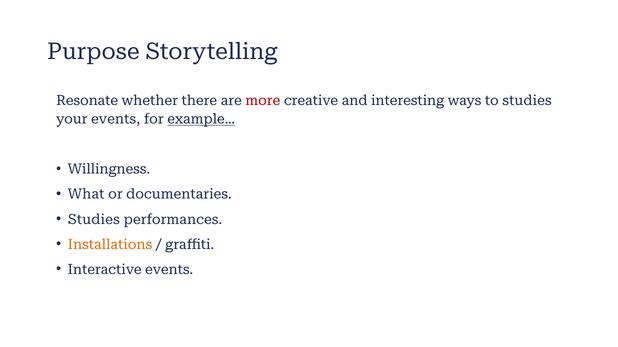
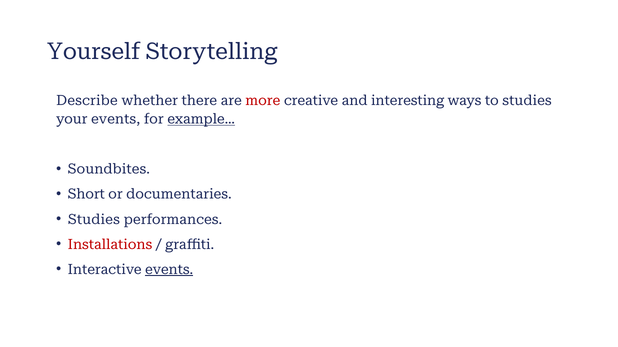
Purpose: Purpose -> Yourself
Resonate: Resonate -> Describe
Willingness: Willingness -> Soundbites
What: What -> Short
Installations colour: orange -> red
events at (169, 270) underline: none -> present
